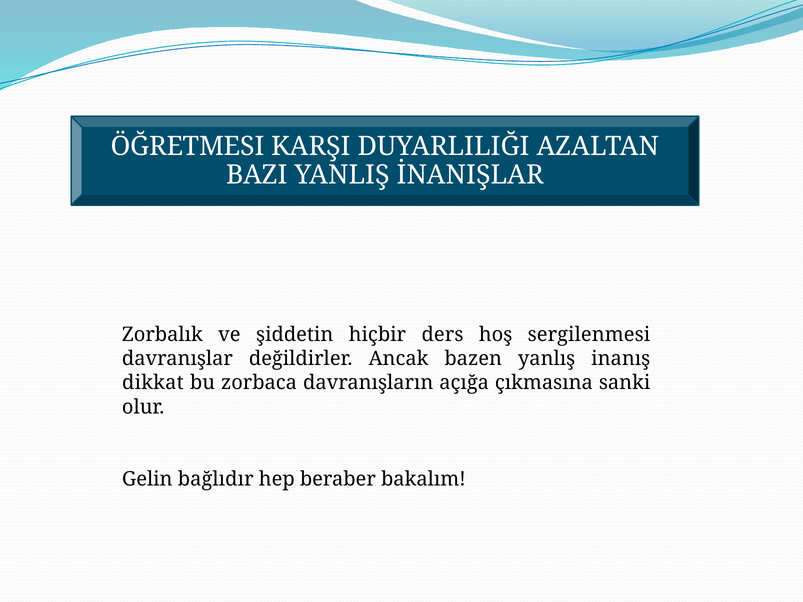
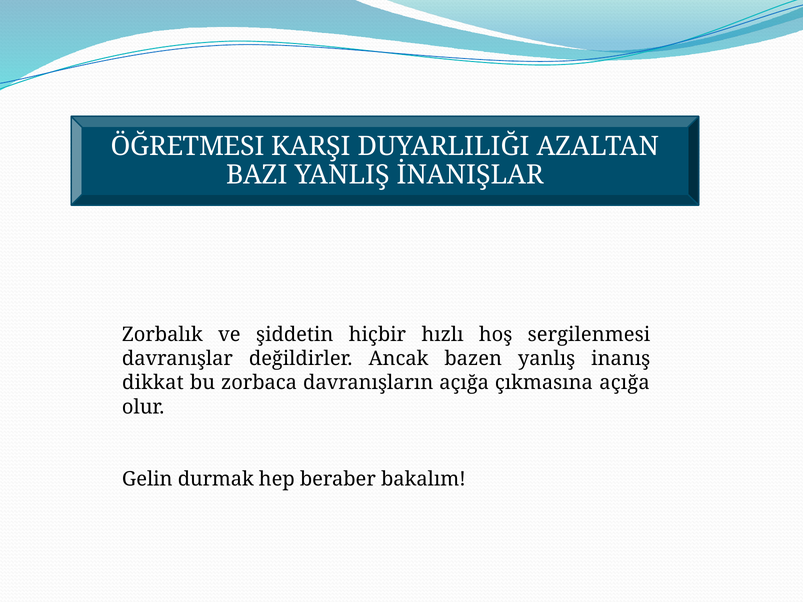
ders: ders -> hızlı
çıkmasına sanki: sanki -> açığa
bağlıdır: bağlıdır -> durmak
